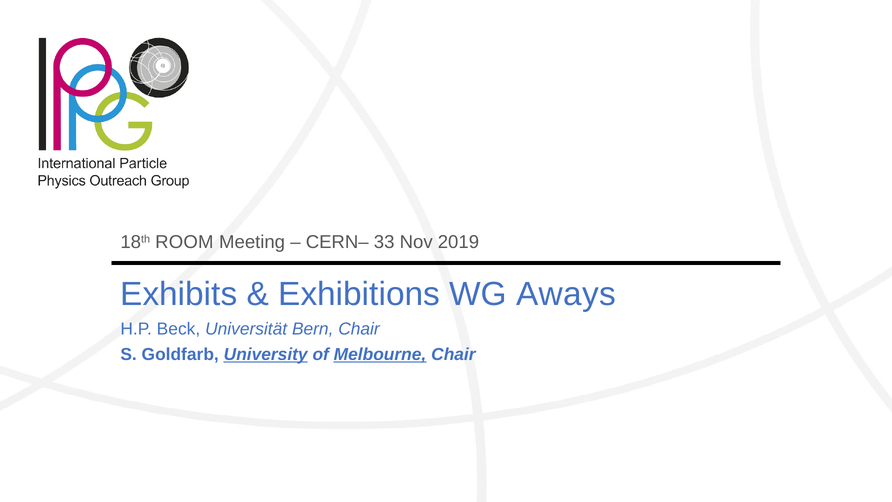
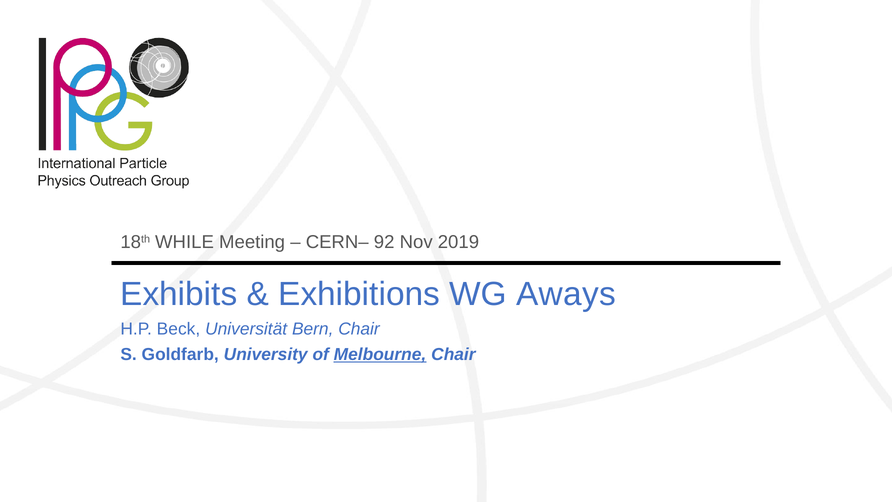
ROOM: ROOM -> WHILE
33: 33 -> 92
University underline: present -> none
